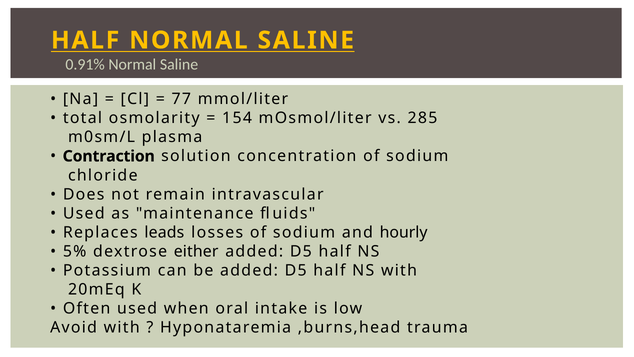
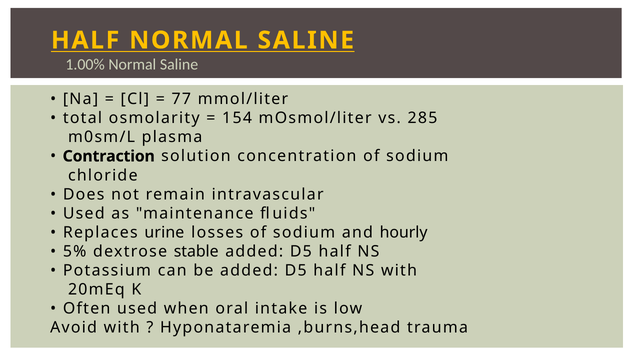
0.91%: 0.91% -> 1.00%
leads: leads -> urine
either: either -> stable
